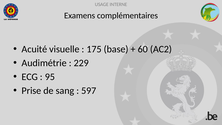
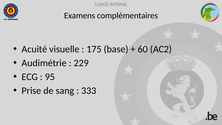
597: 597 -> 333
